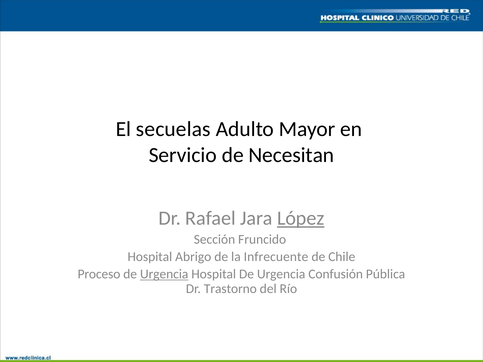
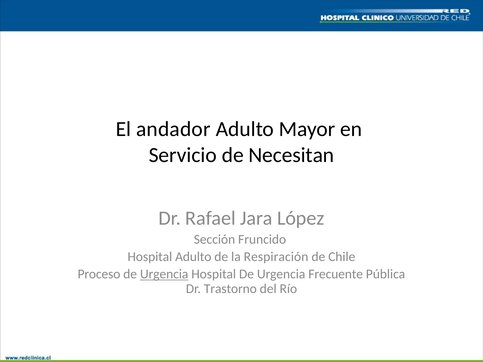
secuelas: secuelas -> andador
López underline: present -> none
Hospital Abrigo: Abrigo -> Adulto
Infrecuente: Infrecuente -> Respiración
Confusión: Confusión -> Frecuente
